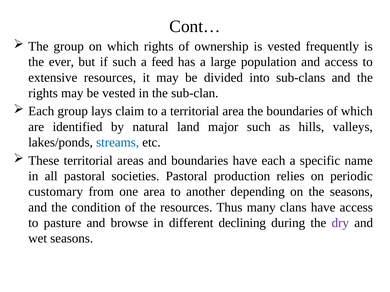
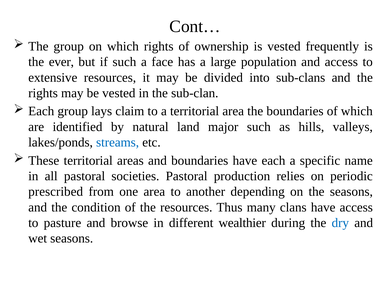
feed: feed -> face
customary: customary -> prescribed
declining: declining -> wealthier
dry colour: purple -> blue
